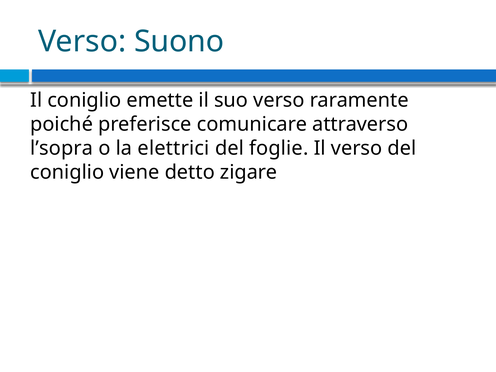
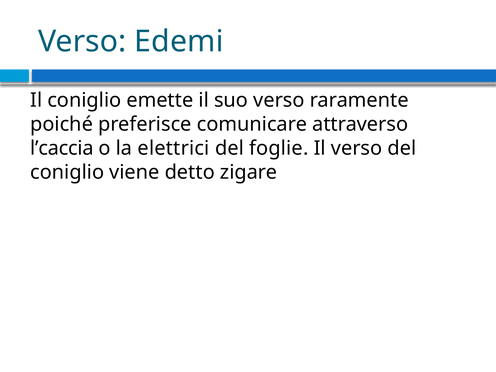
Suono: Suono -> Edemi
l’sopra: l’sopra -> l’caccia
